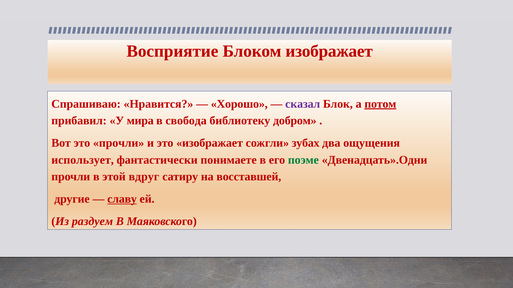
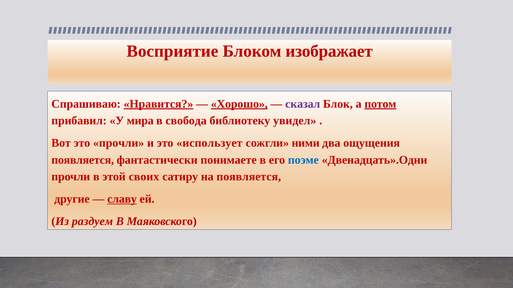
Нравится underline: none -> present
Хорошо underline: none -> present
добром: добром -> увидел
это изображает: изображает -> использует
зубах: зубах -> ними
использует at (83, 160): использует -> появляется
поэме colour: green -> blue
вдруг: вдруг -> своих
на восставшей: восставшей -> появляется
